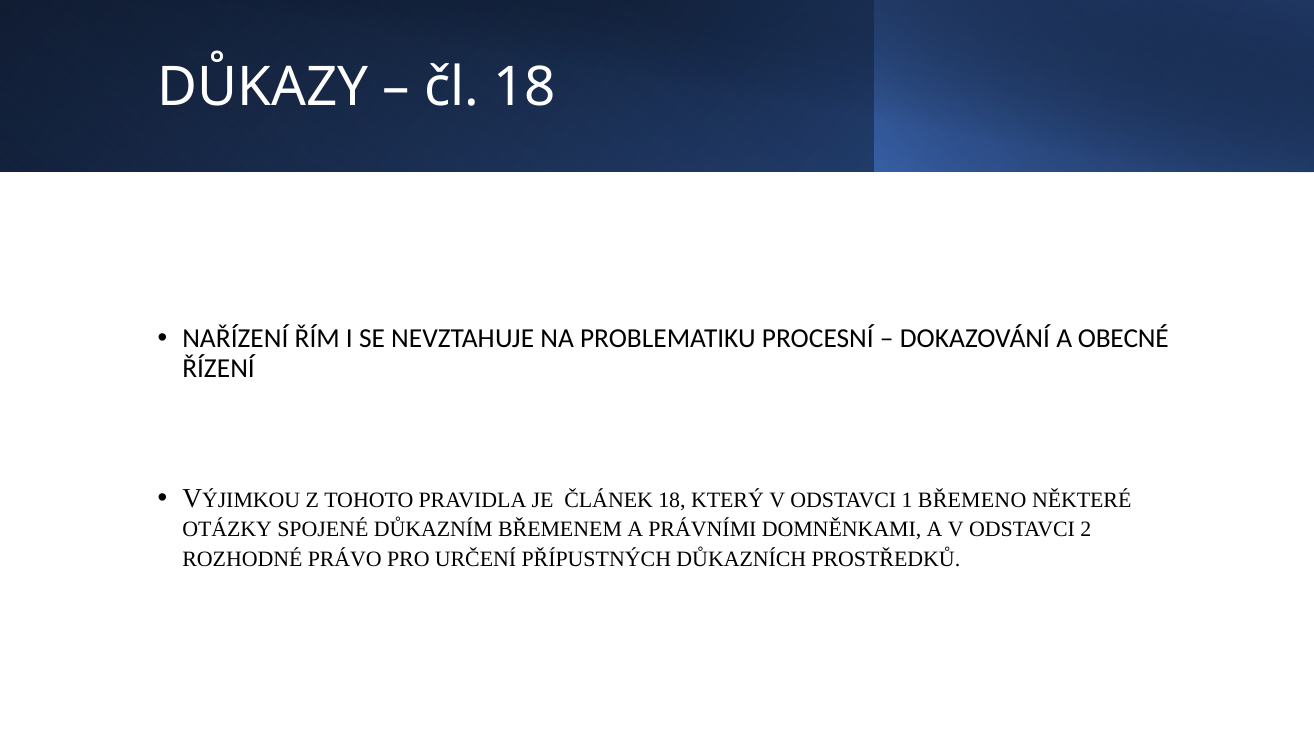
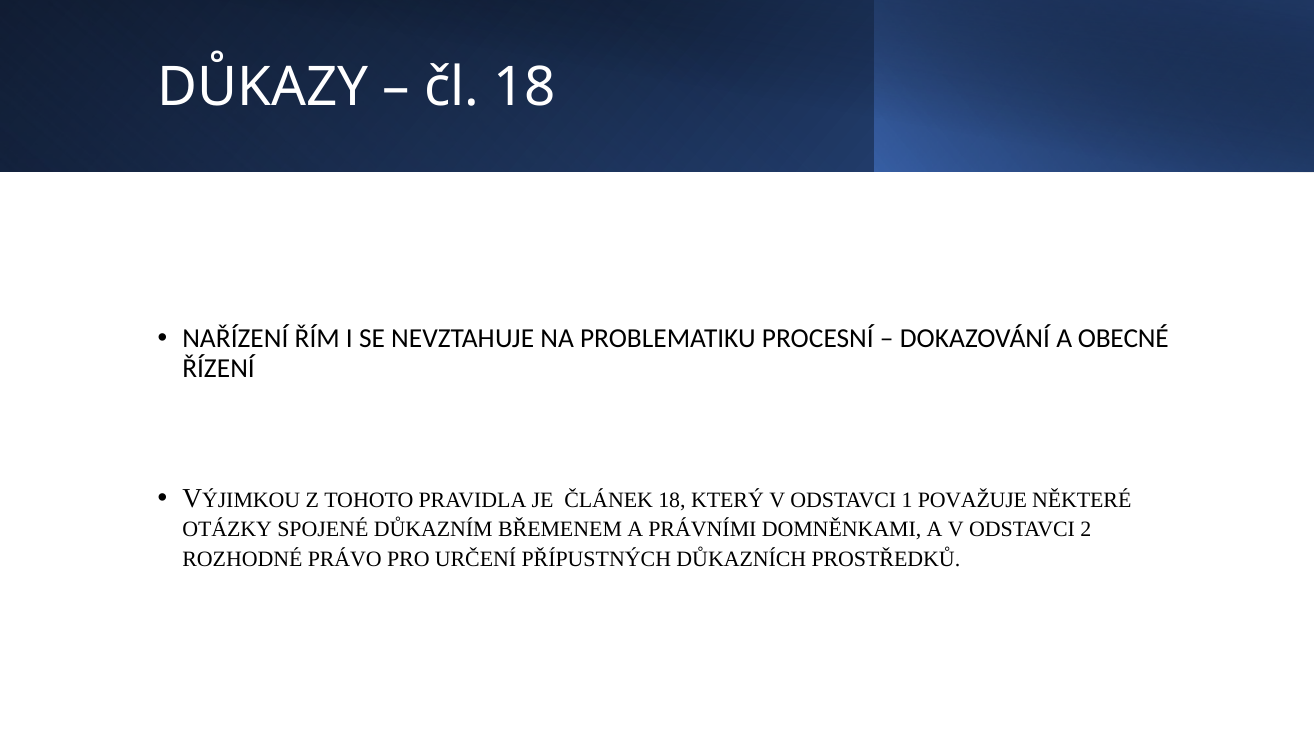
BŘEMENO: BŘEMENO -> POVAŽUJE
